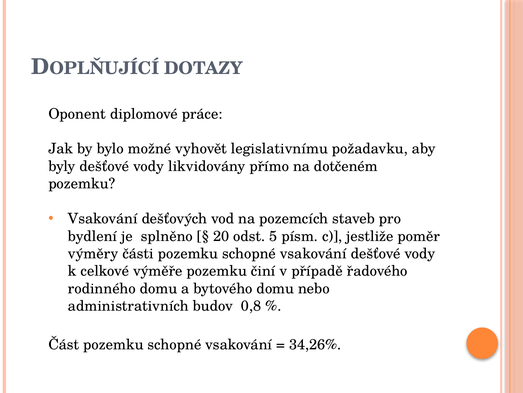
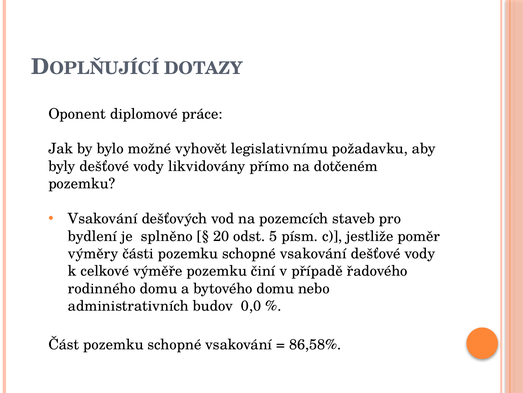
0,8: 0,8 -> 0,0
34,26%: 34,26% -> 86,58%
